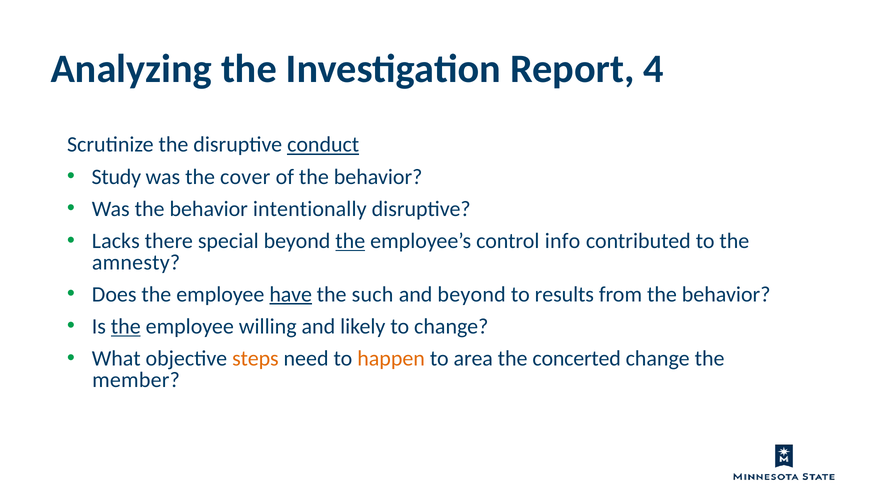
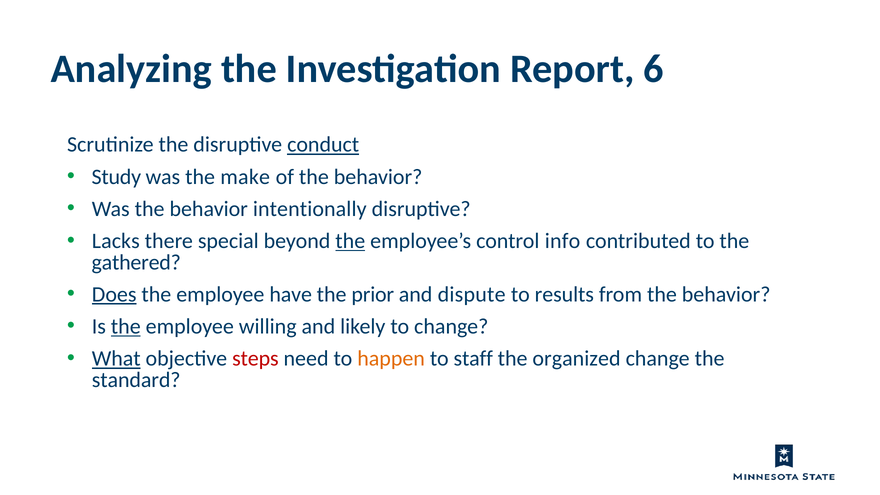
4: 4 -> 6
cover: cover -> make
amnesty: amnesty -> gathered
Does underline: none -> present
have underline: present -> none
such: such -> prior
and beyond: beyond -> dispute
What underline: none -> present
steps colour: orange -> red
area: area -> staff
concerted: concerted -> organized
member: member -> standard
